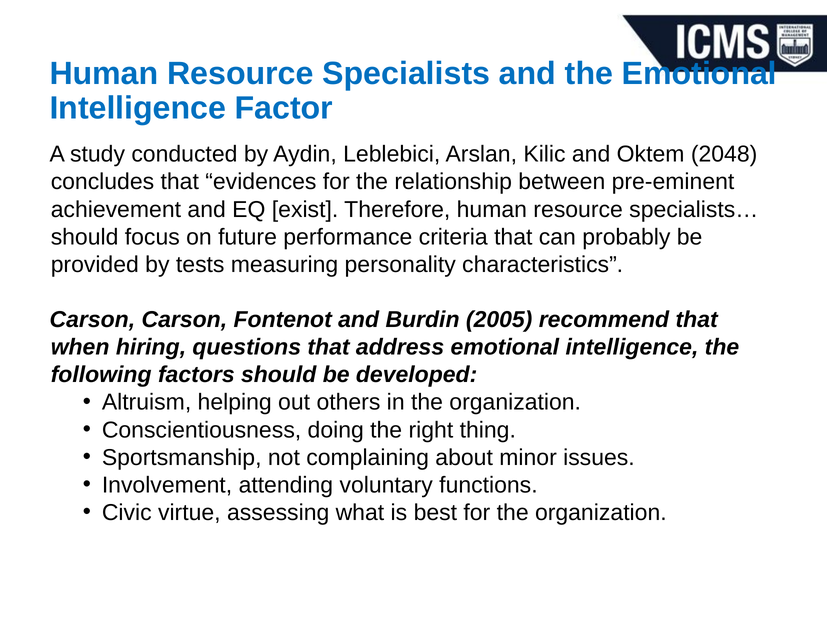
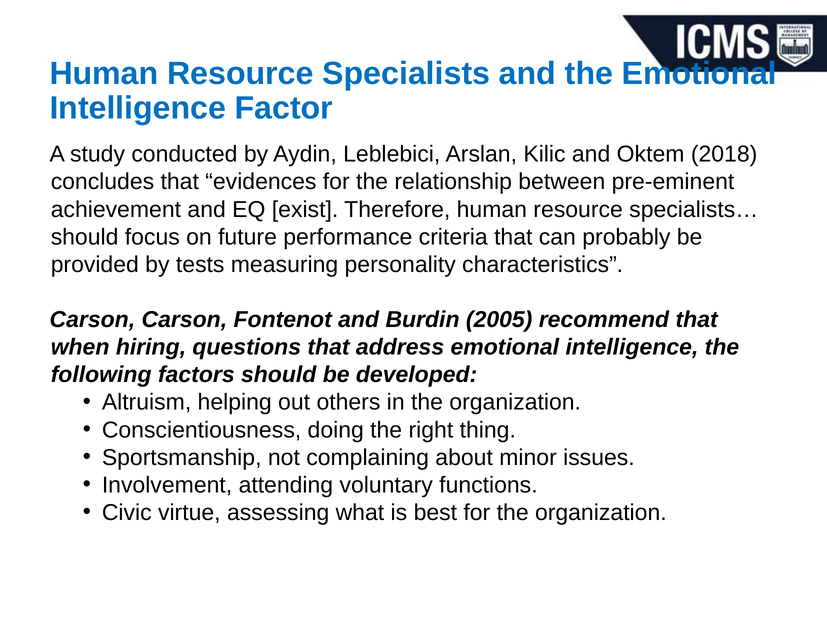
2048: 2048 -> 2018
